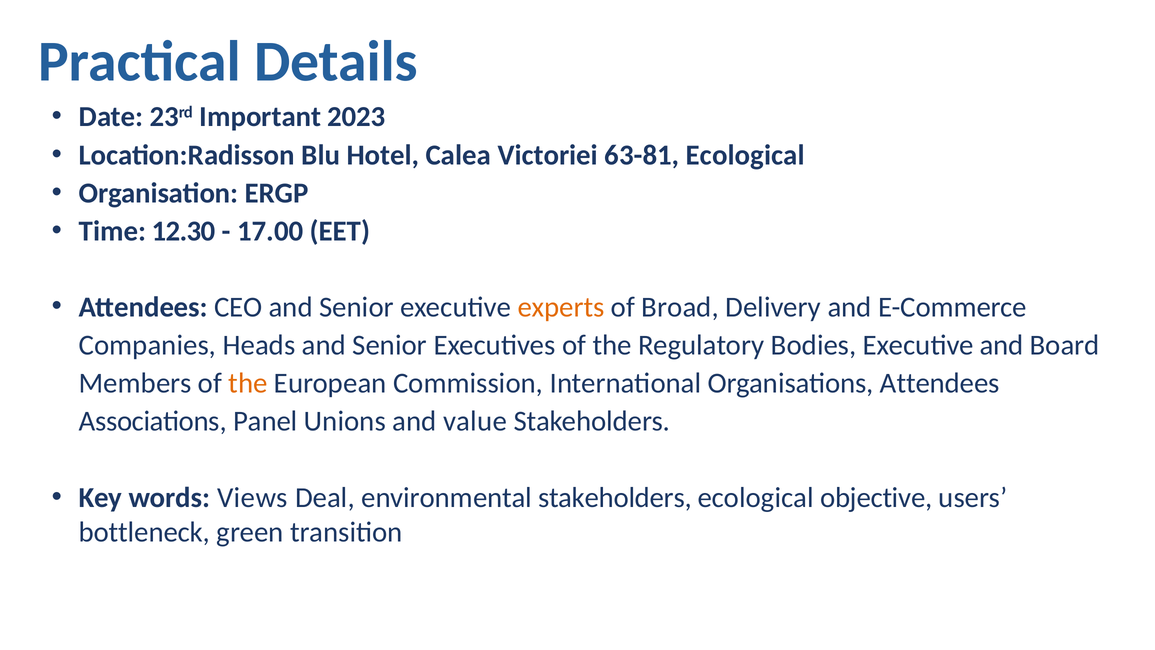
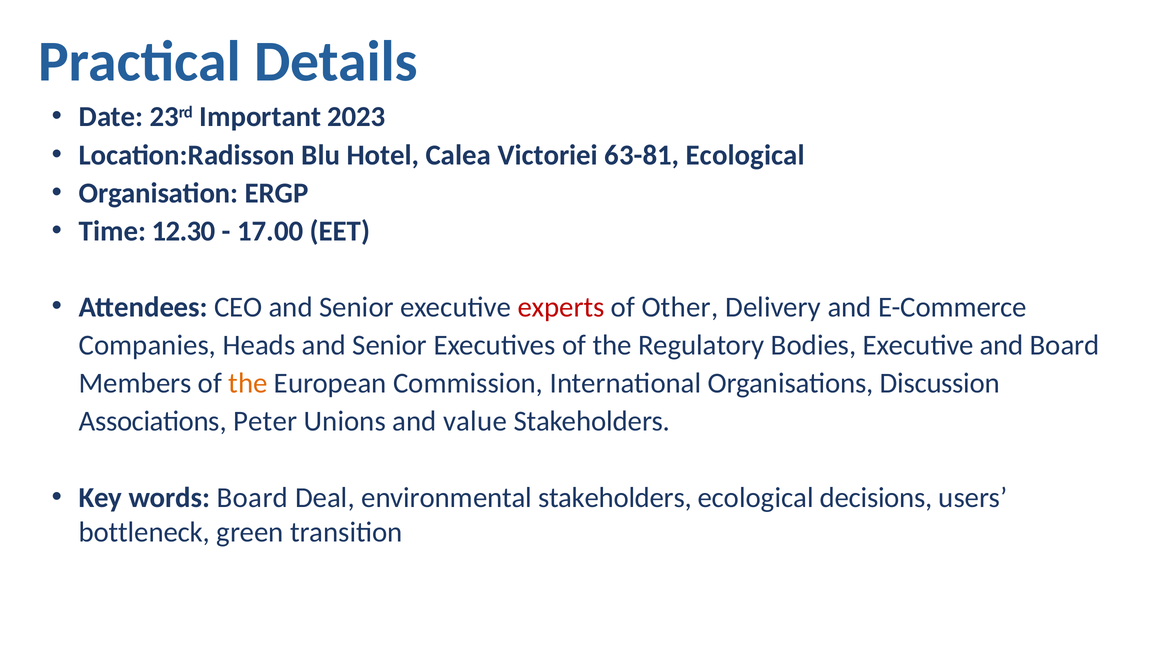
experts colour: orange -> red
Broad: Broad -> Other
Organisations Attendees: Attendees -> Discussion
Panel: Panel -> Peter
words Views: Views -> Board
objective: objective -> decisions
